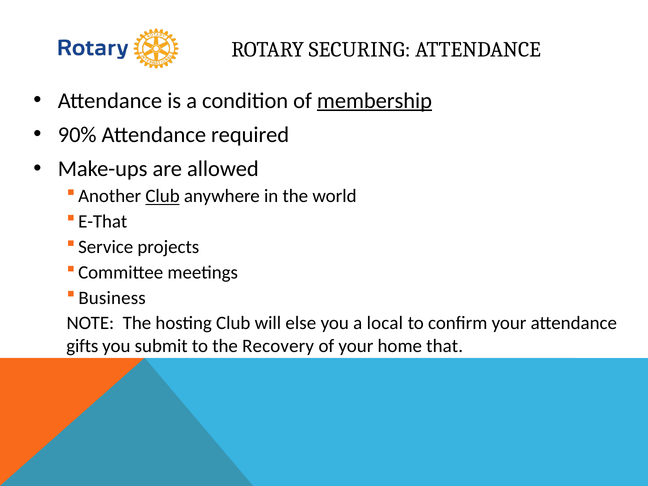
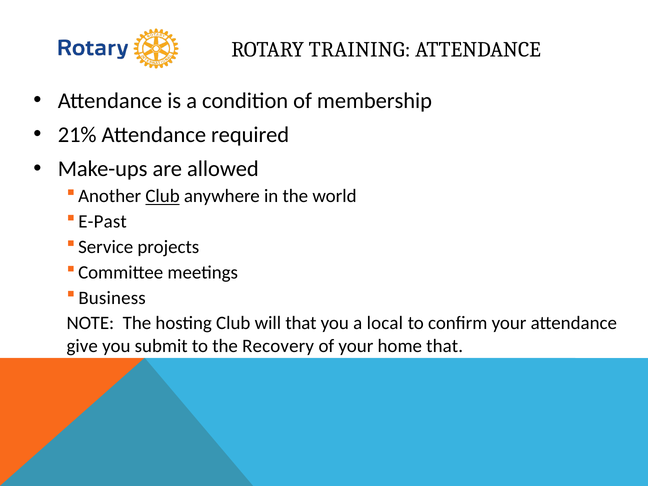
SECURING: SECURING -> TRAINING
membership underline: present -> none
90%: 90% -> 21%
E-That: E-That -> E-Past
will else: else -> that
gifts: gifts -> give
